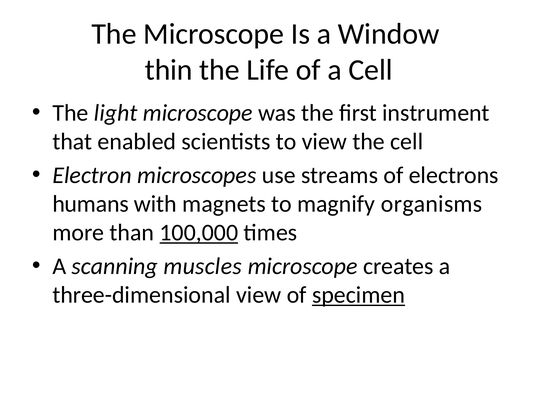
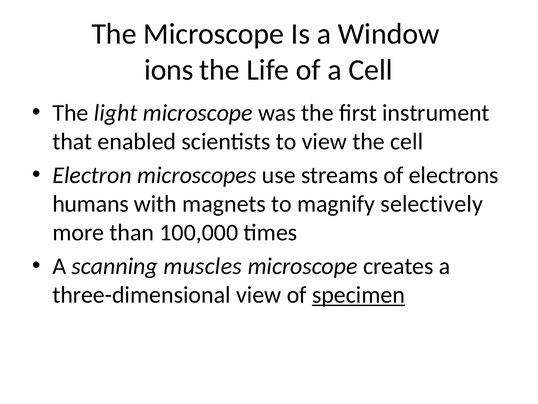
thin: thin -> ions
organisms: organisms -> selectively
100,000 underline: present -> none
